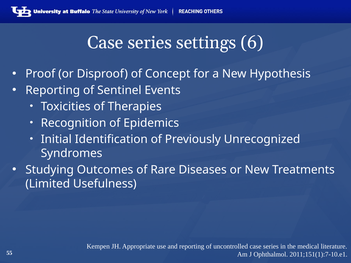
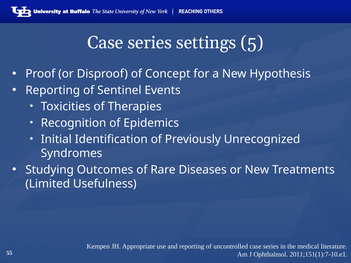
6: 6 -> 5
